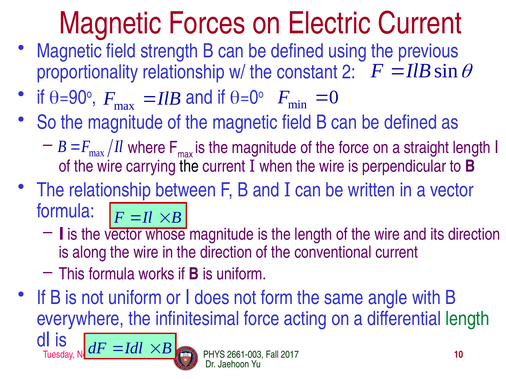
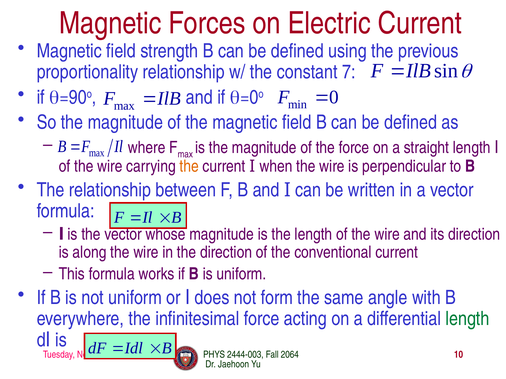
2: 2 -> 7
the at (189, 166) colour: black -> orange
2661-003: 2661-003 -> 2444-003
2017: 2017 -> 2064
